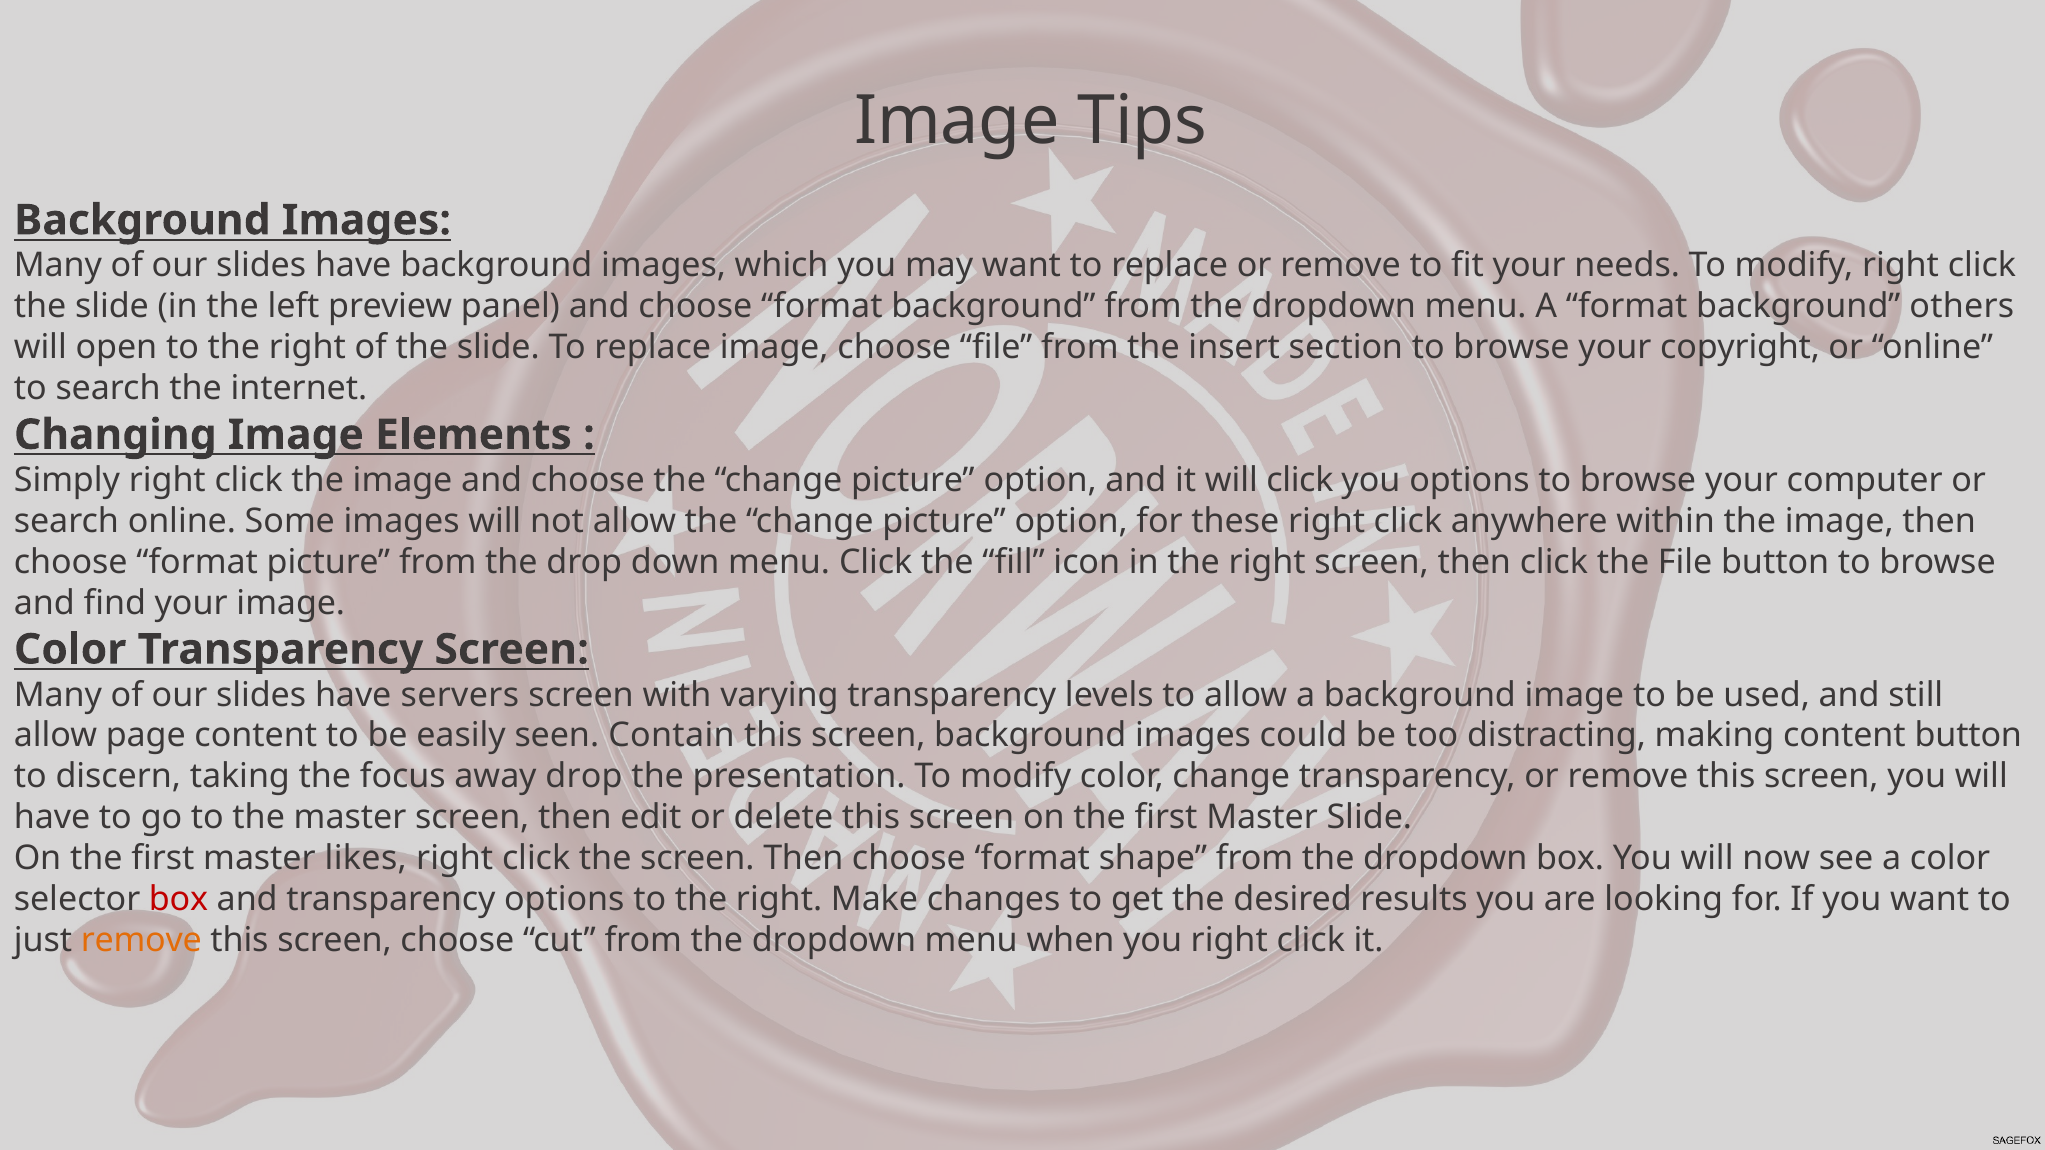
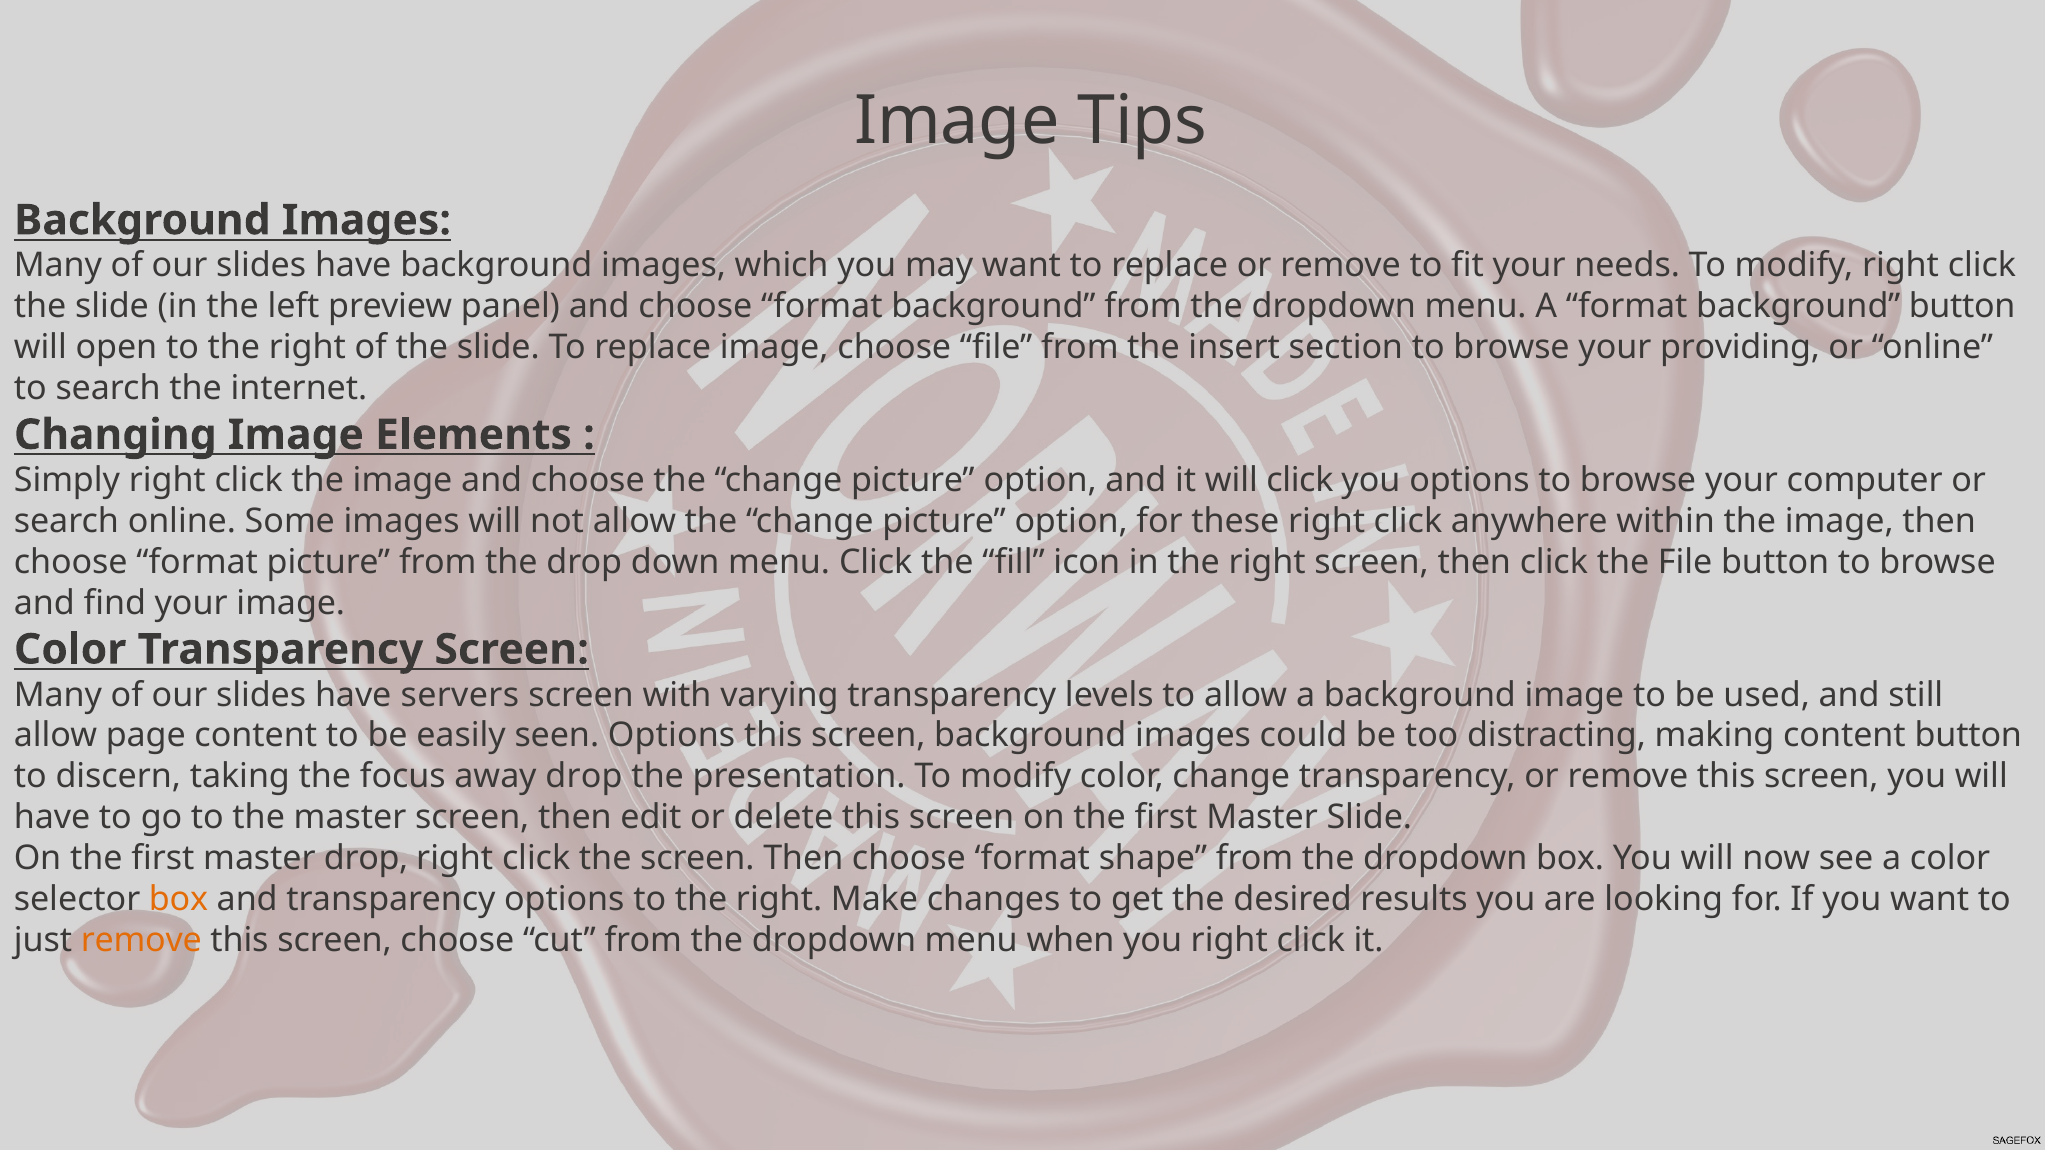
background others: others -> button
copyright: copyright -> providing
seen Contain: Contain -> Options
master likes: likes -> drop
box at (179, 899) colour: red -> orange
